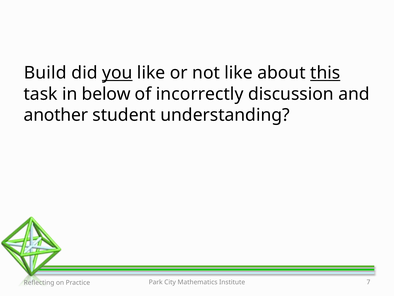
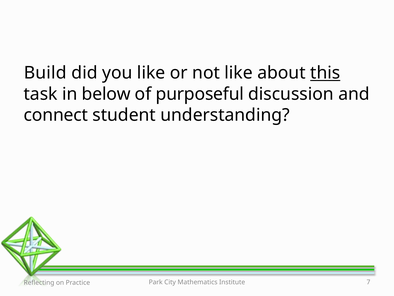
you underline: present -> none
incorrectly: incorrectly -> purposeful
another: another -> connect
